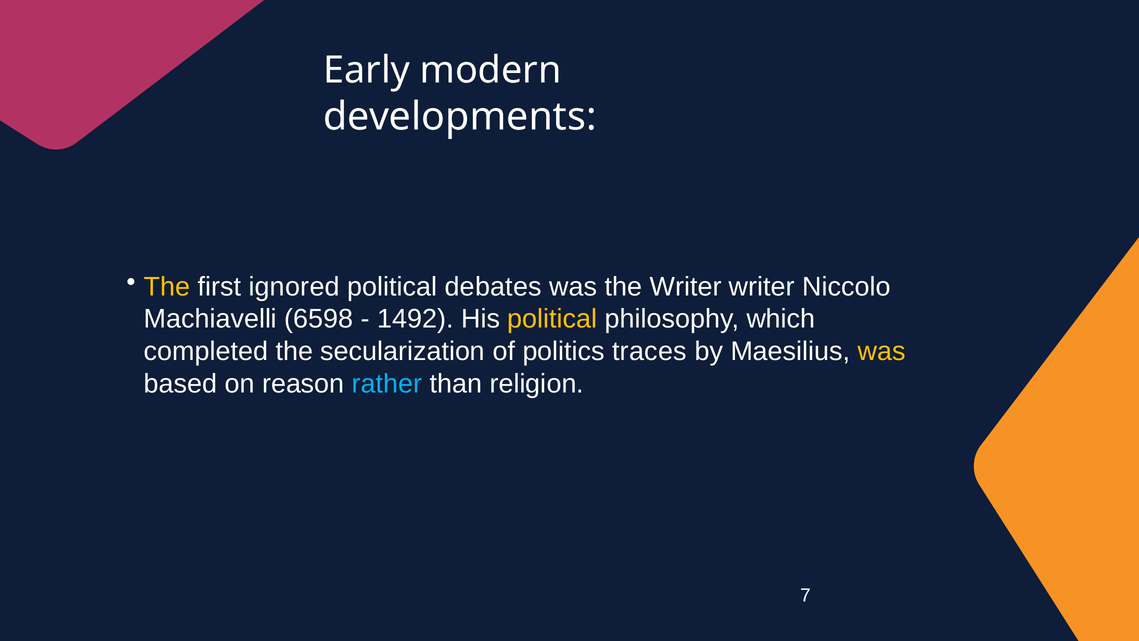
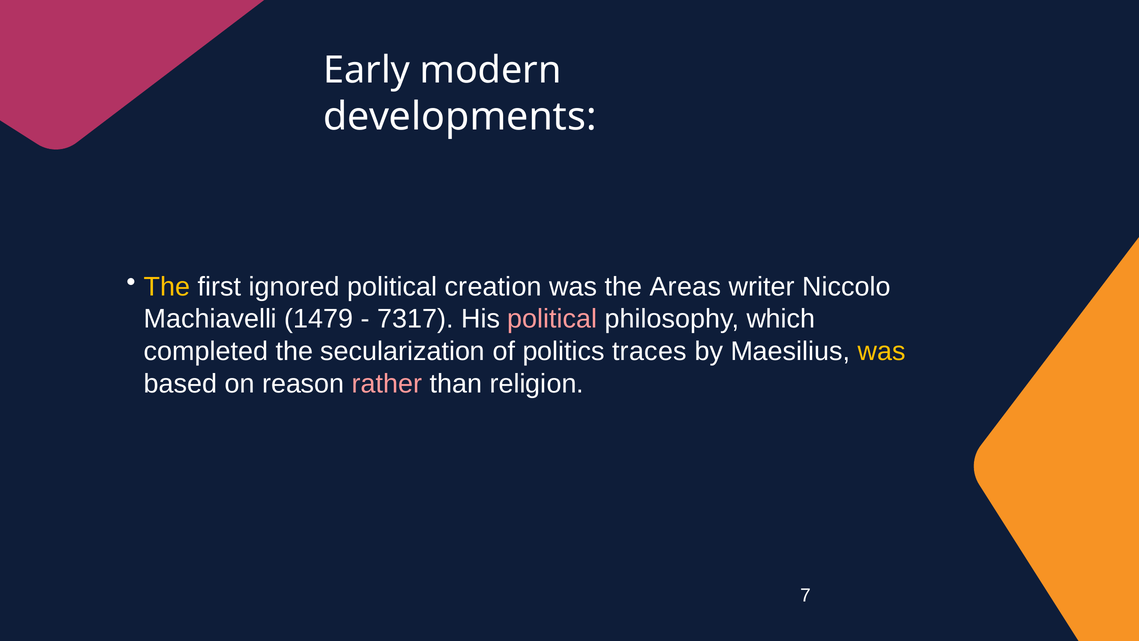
debates: debates -> creation
the Writer: Writer -> Areas
6598: 6598 -> 1479
1492: 1492 -> 7317
political at (552, 319) colour: yellow -> pink
rather colour: light blue -> pink
